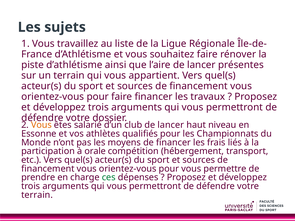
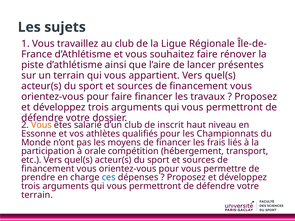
au liste: liste -> club
club de lancer: lancer -> inscrit
ces colour: green -> blue
